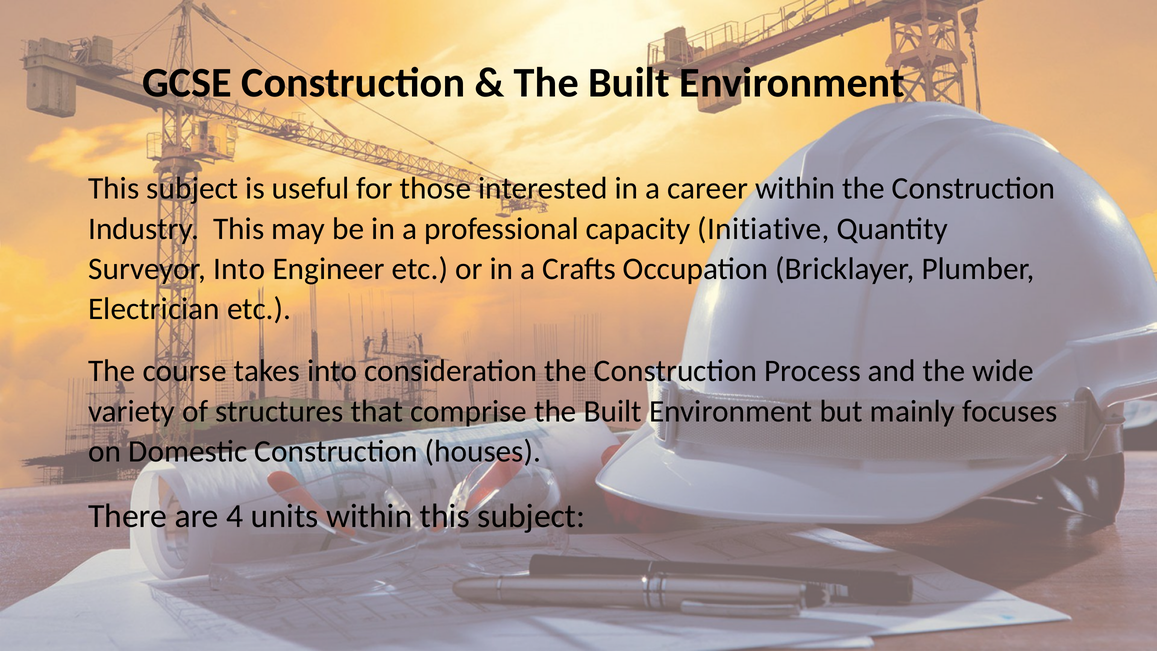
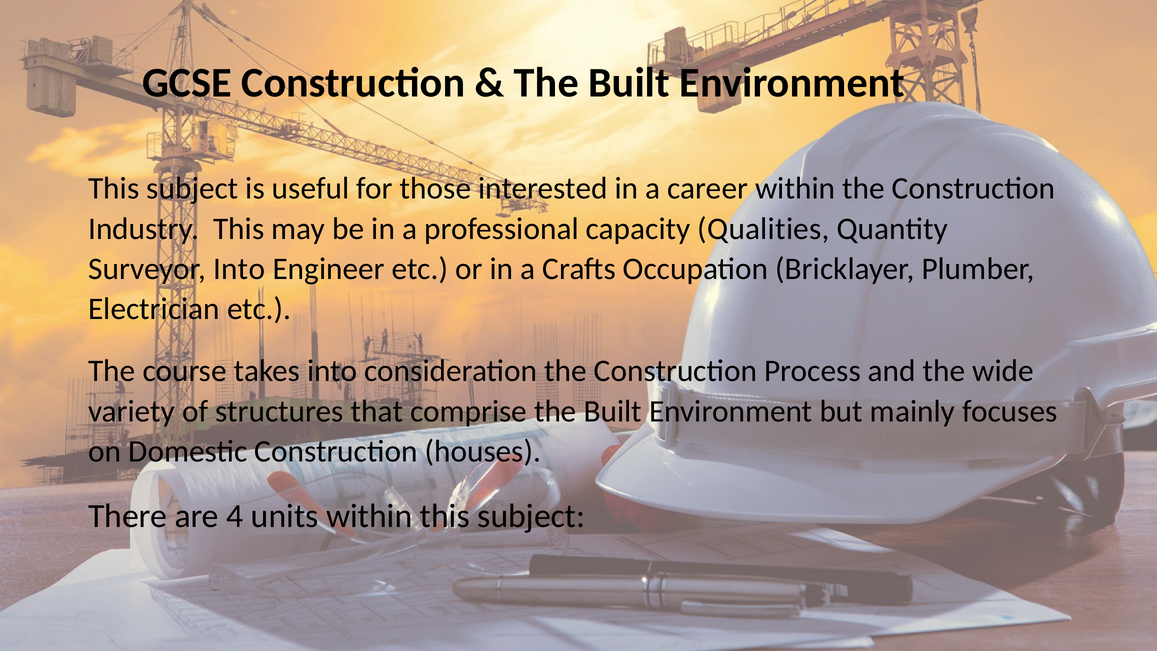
Initiative: Initiative -> Qualities
